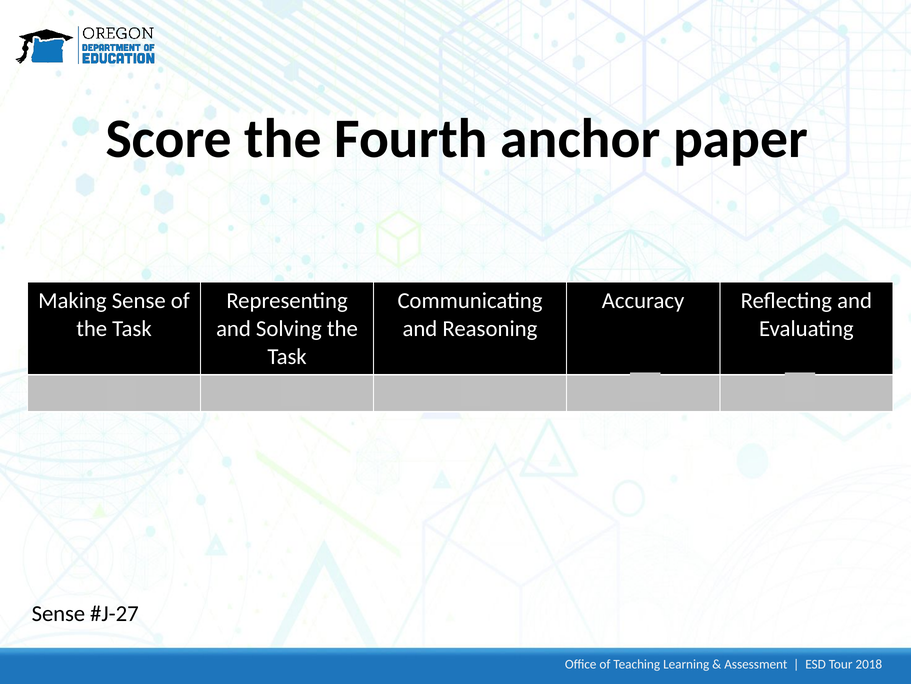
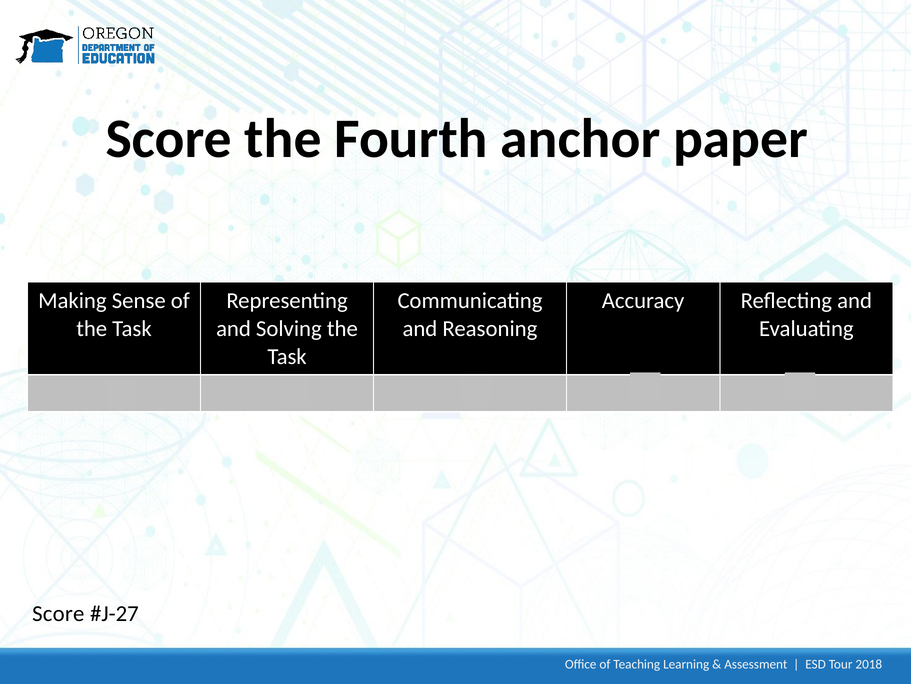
Sense at (58, 613): Sense -> Score
